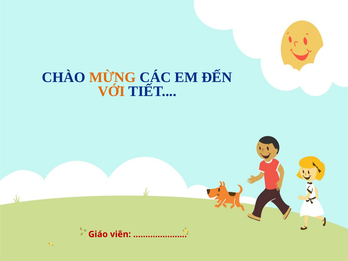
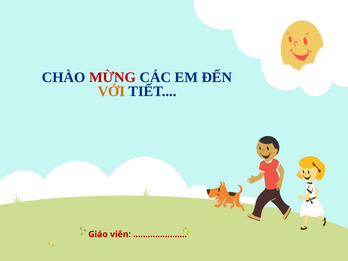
MỪNG colour: orange -> red
